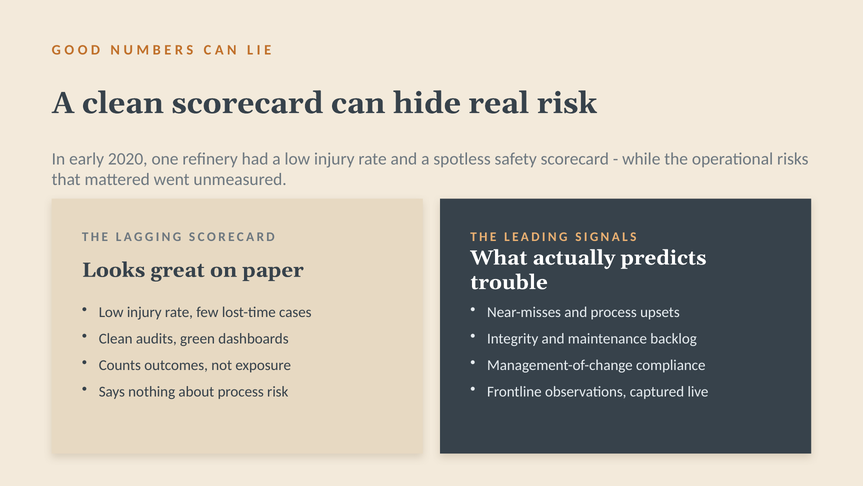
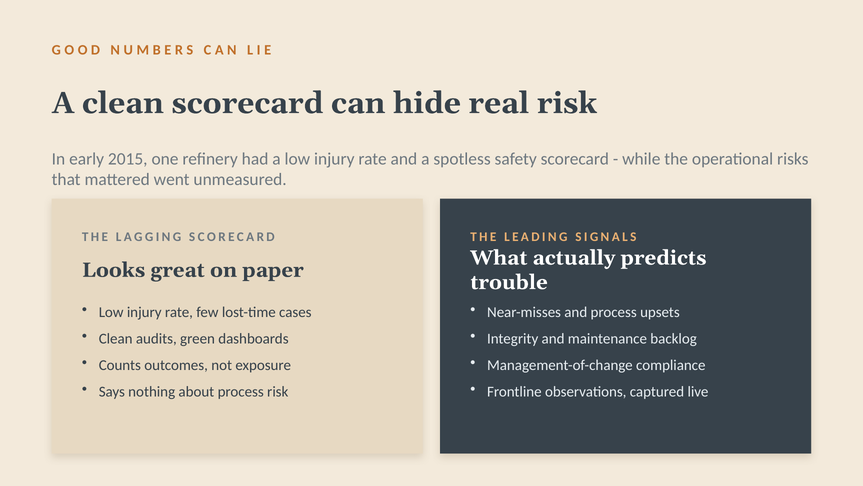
2020: 2020 -> 2015
